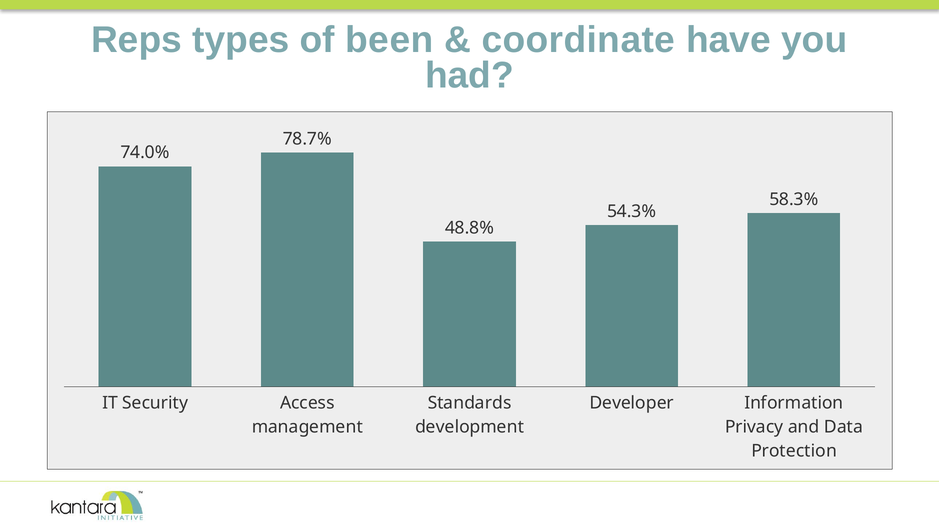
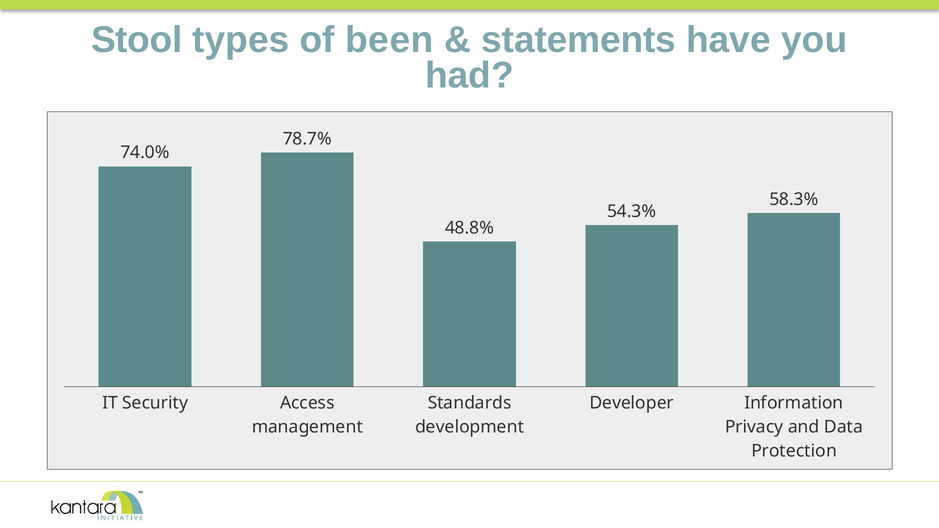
Reps: Reps -> Stool
coordinate: coordinate -> statements
